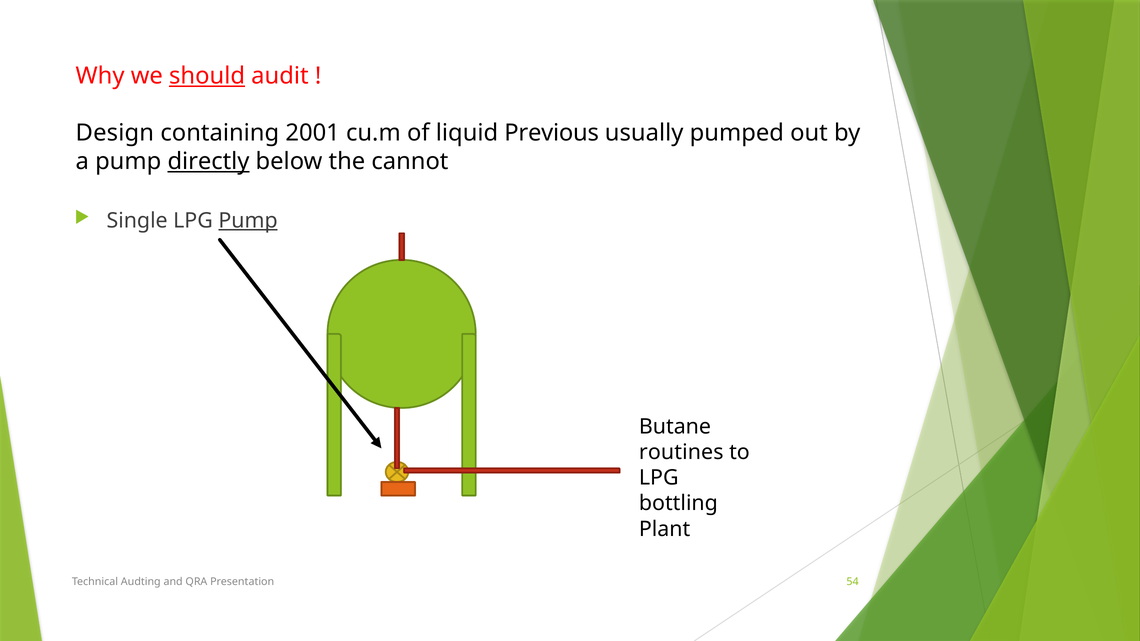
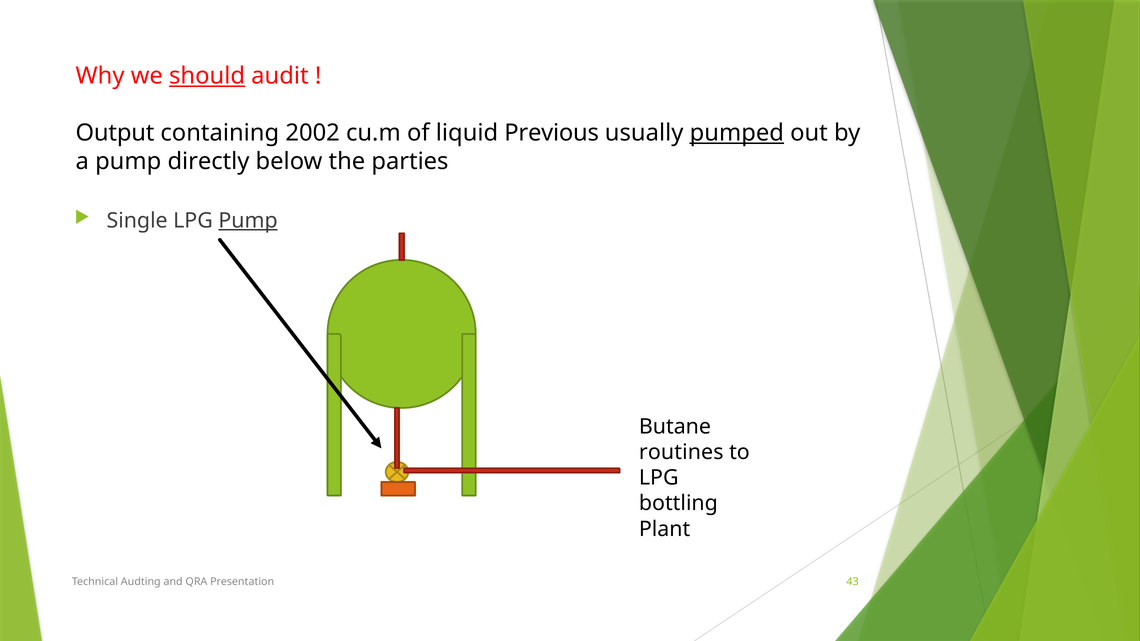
Design: Design -> Output
2001: 2001 -> 2002
pumped underline: none -> present
directly underline: present -> none
cannot: cannot -> parties
54: 54 -> 43
